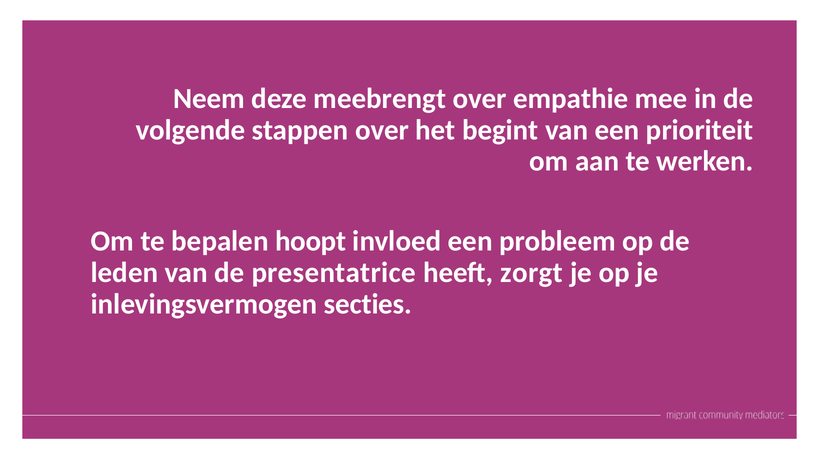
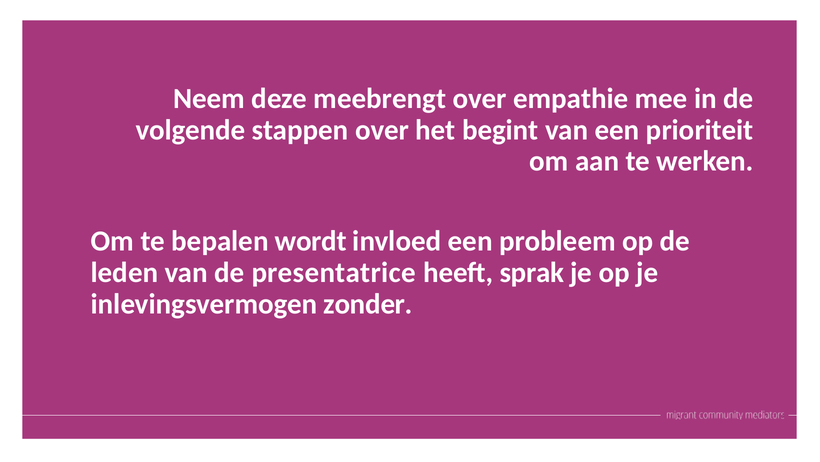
hoopt: hoopt -> wordt
zorgt: zorgt -> sprak
secties: secties -> zonder
